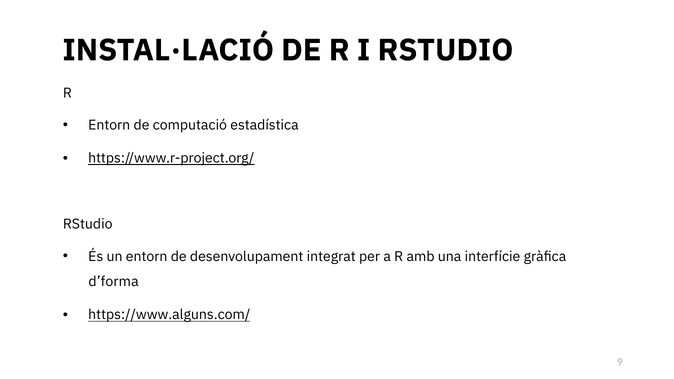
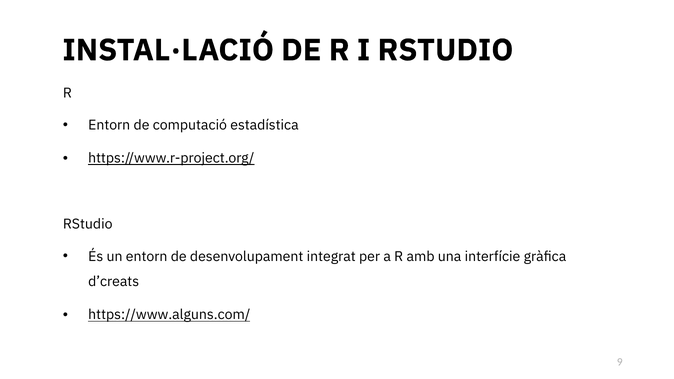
d’forma: d’forma -> d’creats
